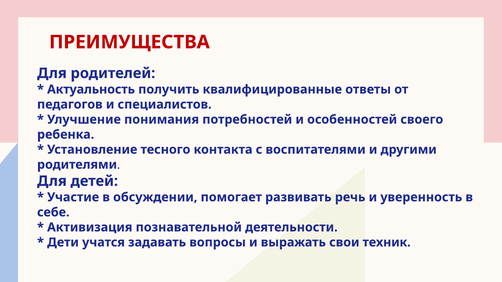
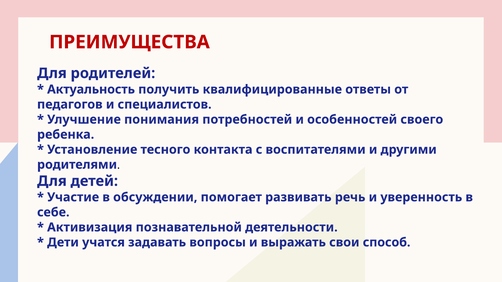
техник: техник -> способ
